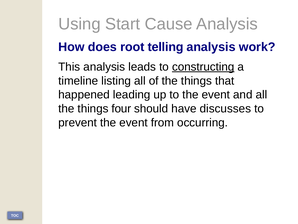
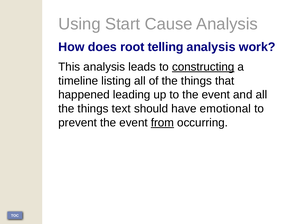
four: four -> text
discusses: discusses -> emotional
from underline: none -> present
